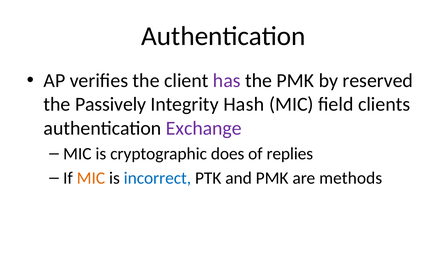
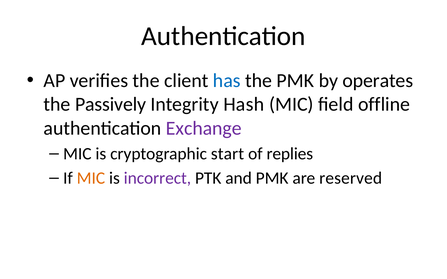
has colour: purple -> blue
reserved: reserved -> operates
clients: clients -> offline
does: does -> start
incorrect colour: blue -> purple
methods: methods -> reserved
